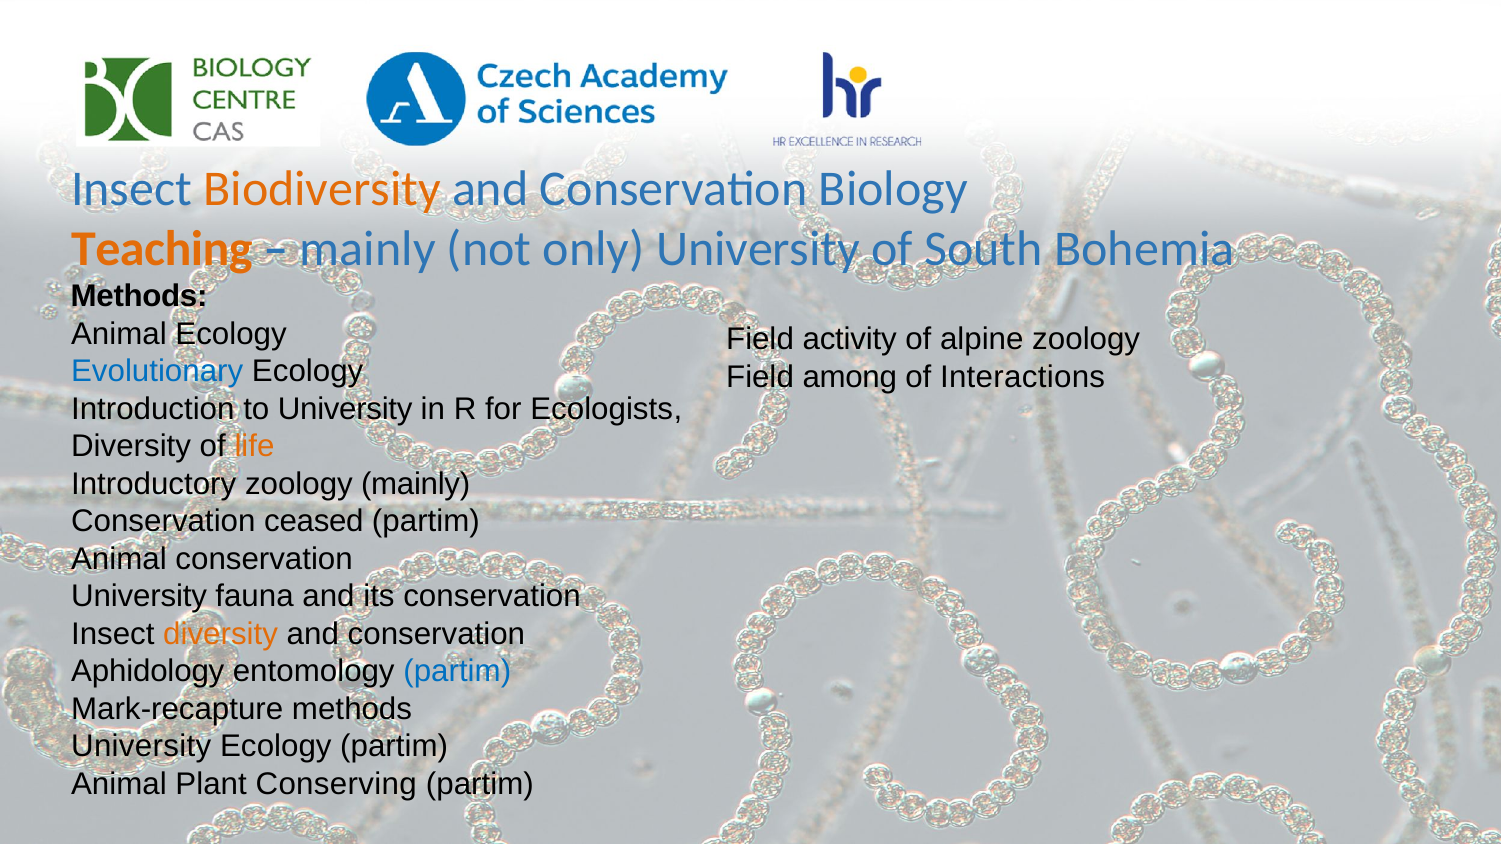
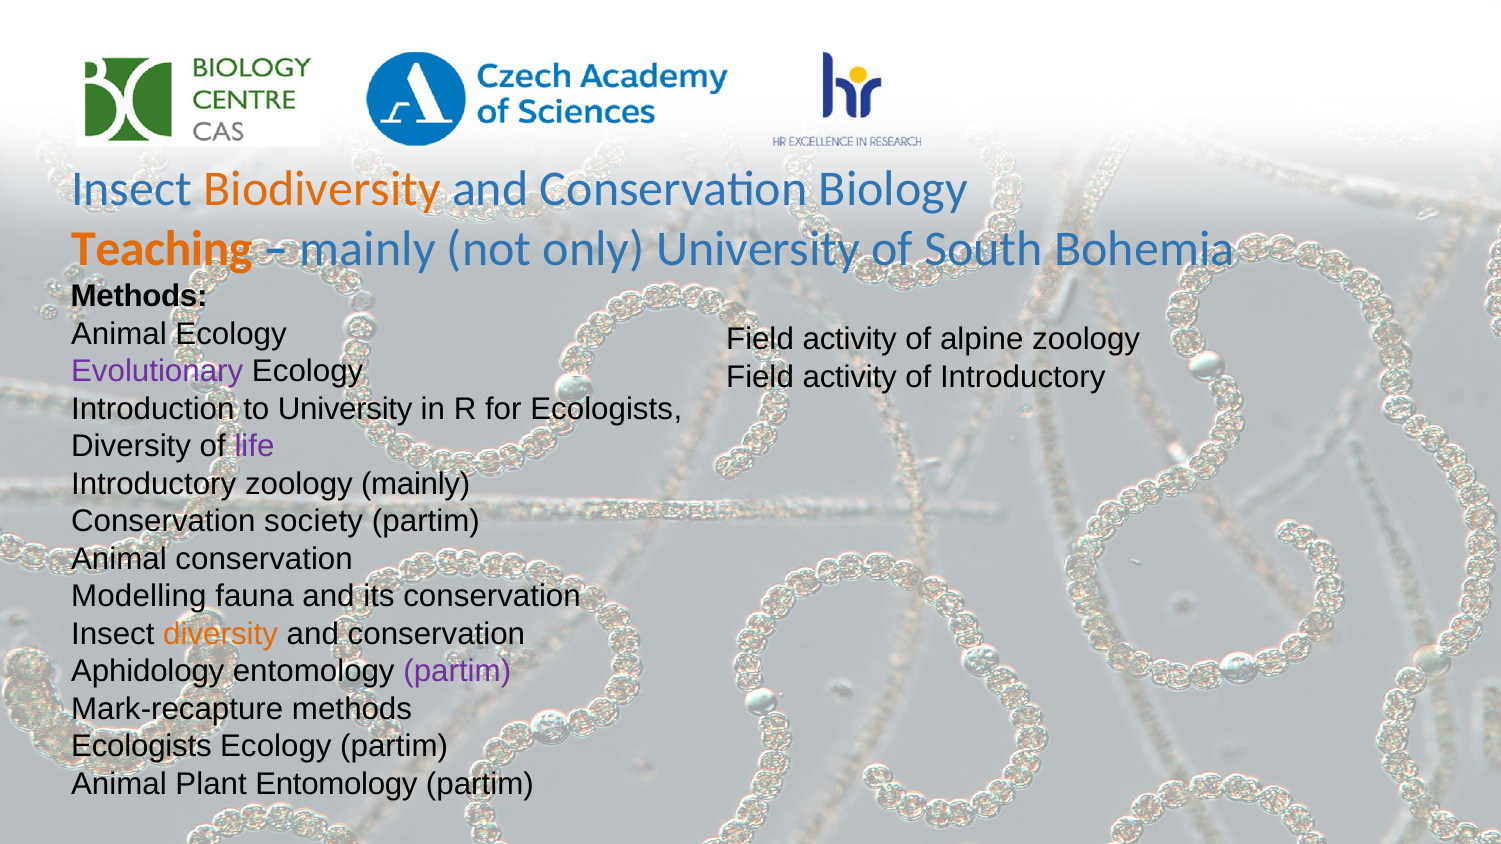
Evolutionary colour: blue -> purple
among at (850, 377): among -> activity
of Interactions: Interactions -> Introductory
life colour: orange -> purple
ceased: ceased -> society
University at (139, 597): University -> Modelling
partim at (457, 672) colour: blue -> purple
University at (141, 747): University -> Ecologists
Plant Conserving: Conserving -> Entomology
